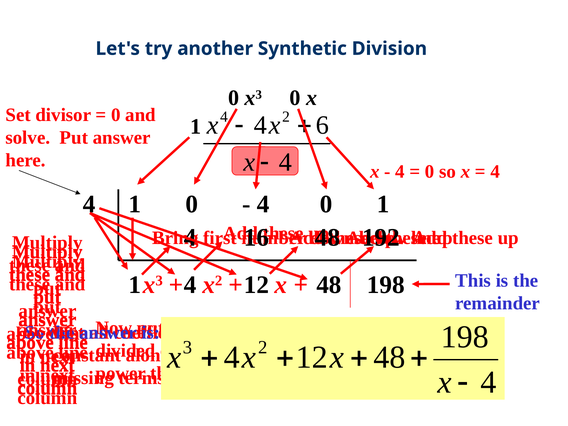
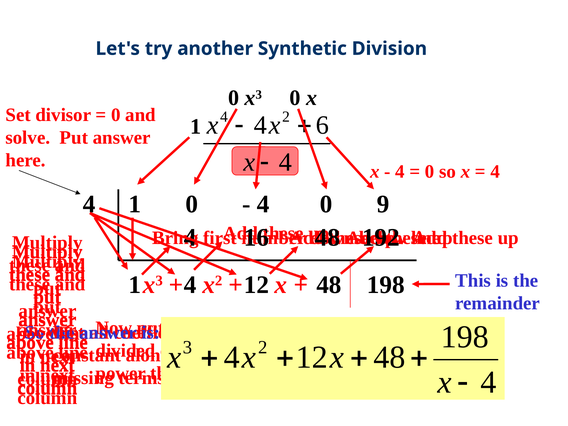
0 1: 1 -> 9
